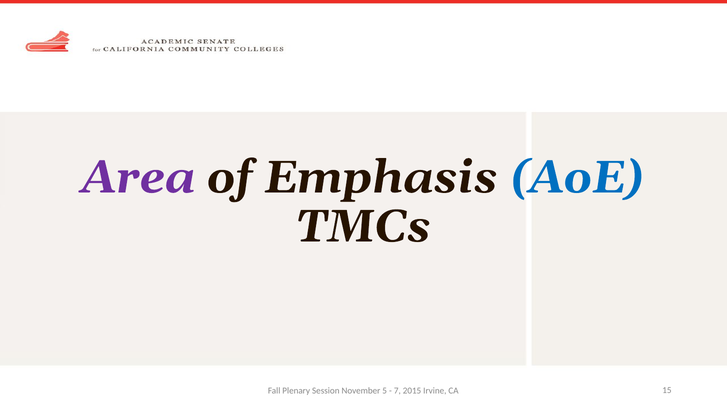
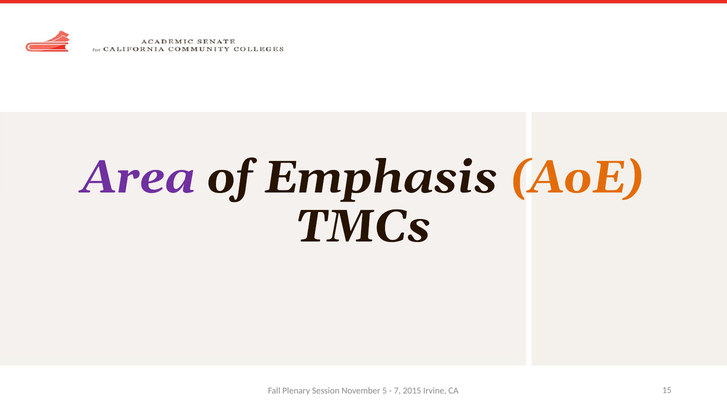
AoE colour: blue -> orange
